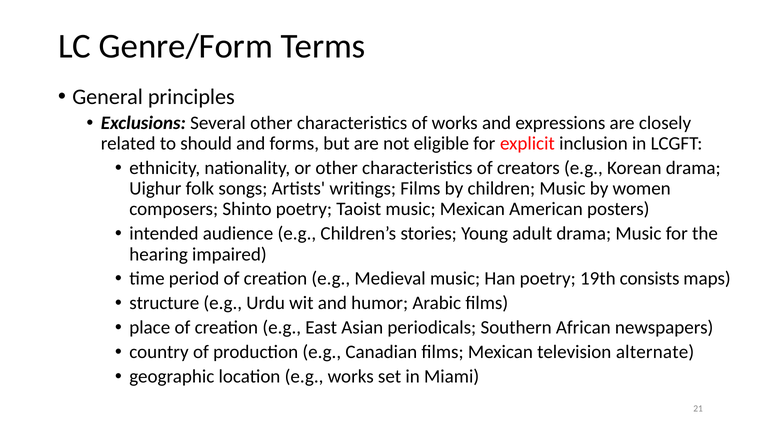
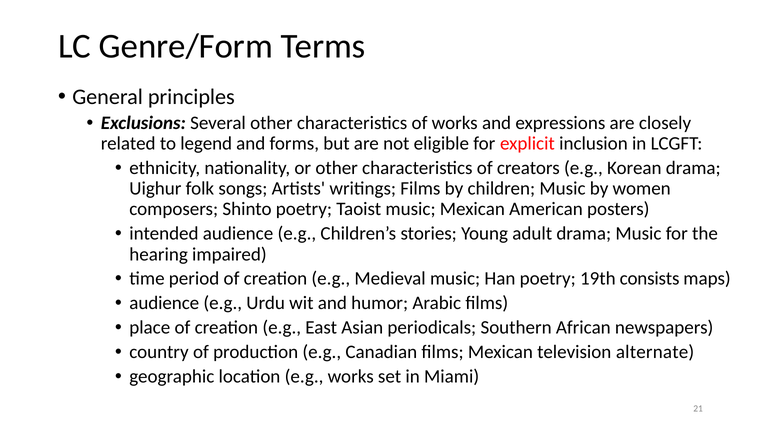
should: should -> legend
structure at (164, 303): structure -> audience
